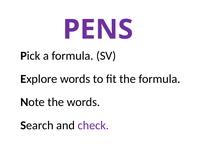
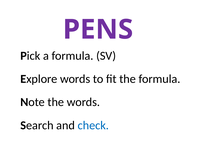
check colour: purple -> blue
